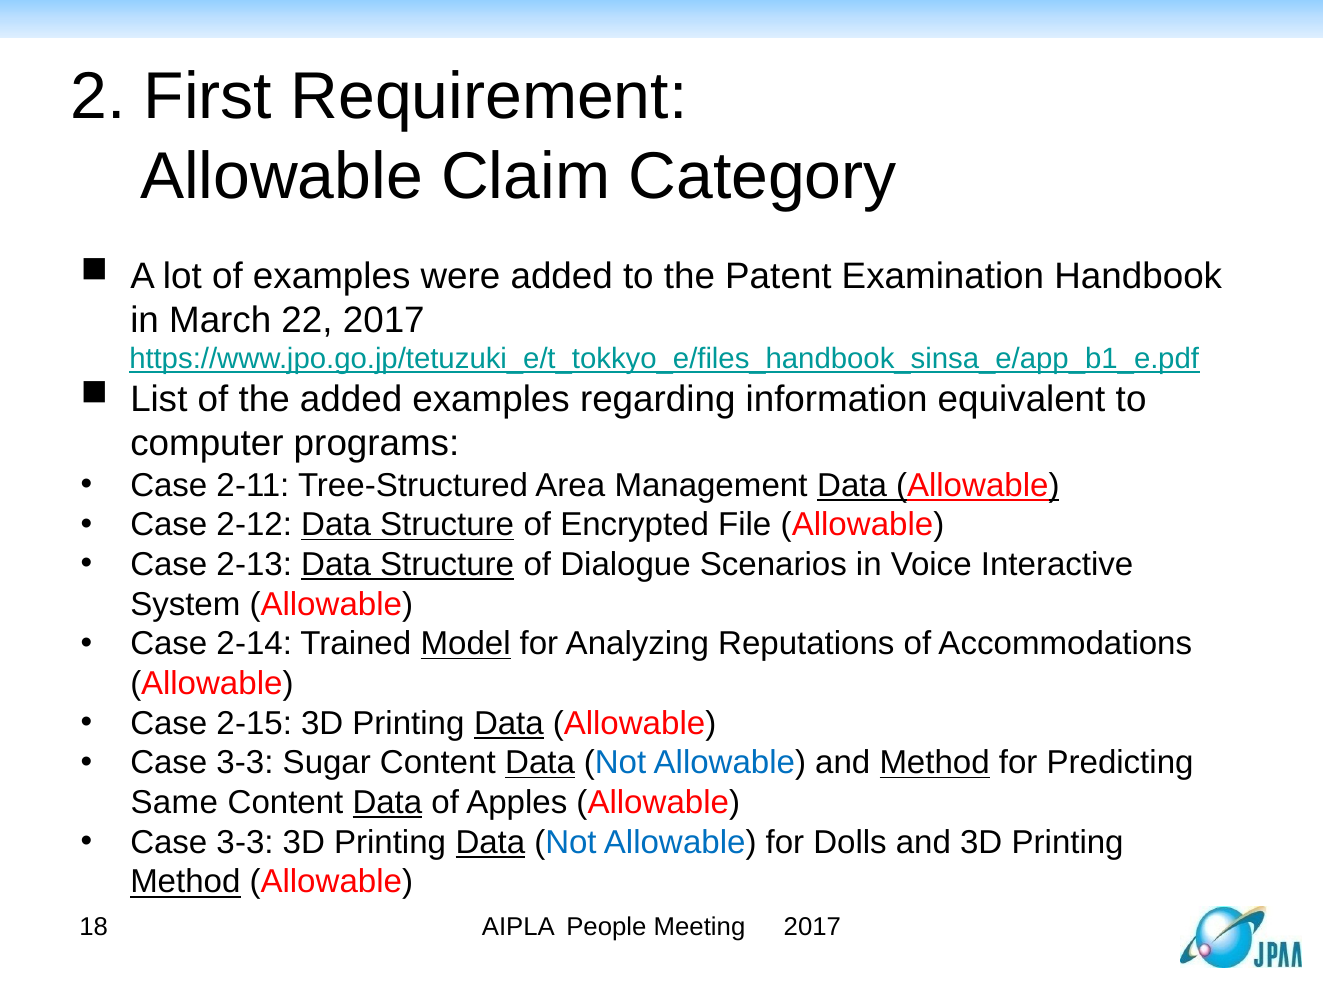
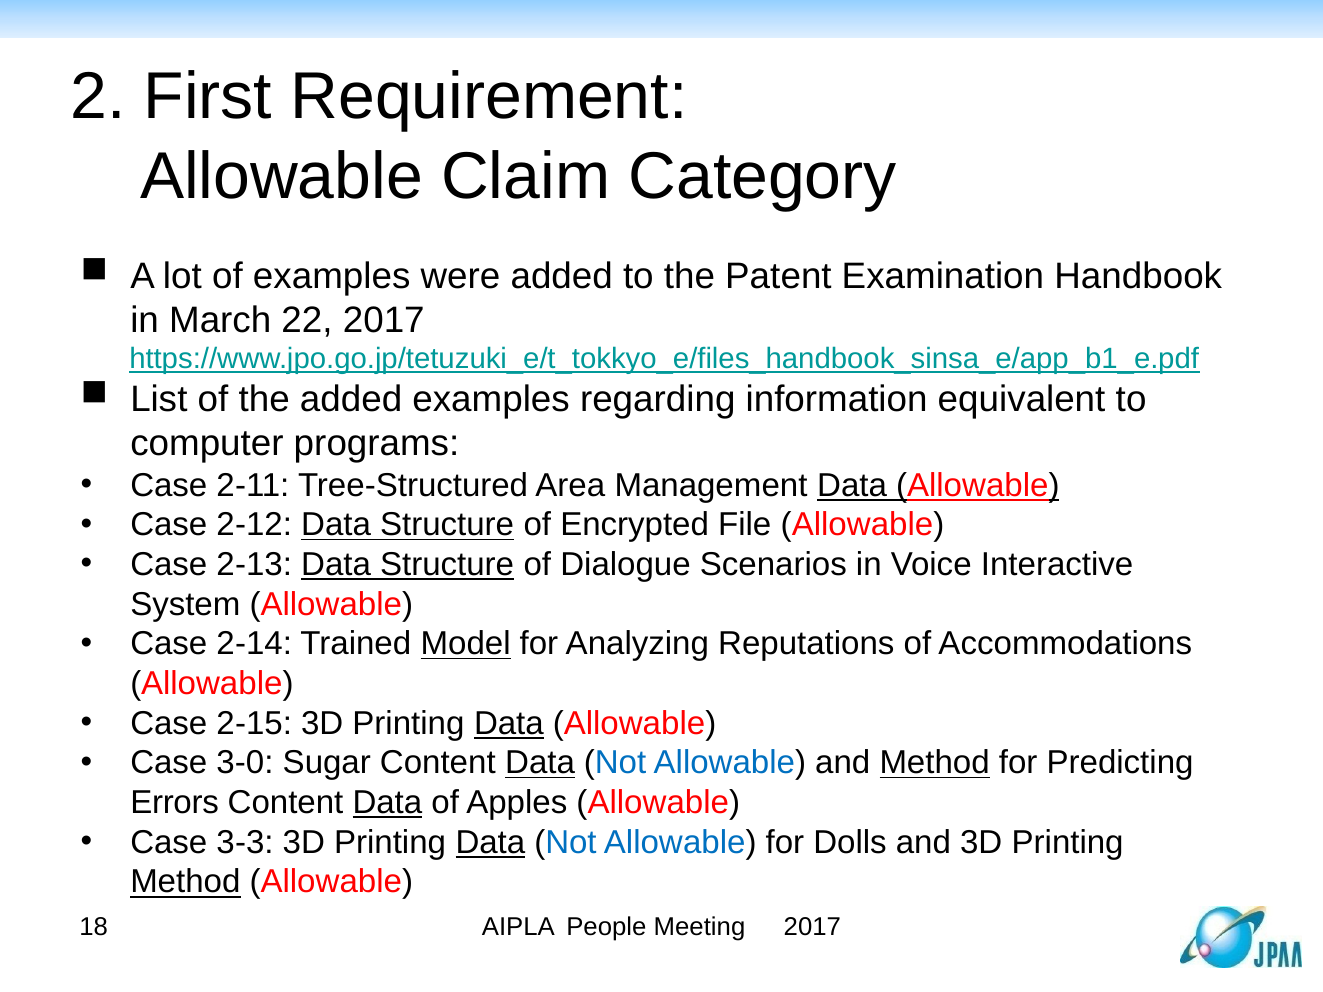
3-3 at (245, 763): 3-3 -> 3-0
Same: Same -> Errors
